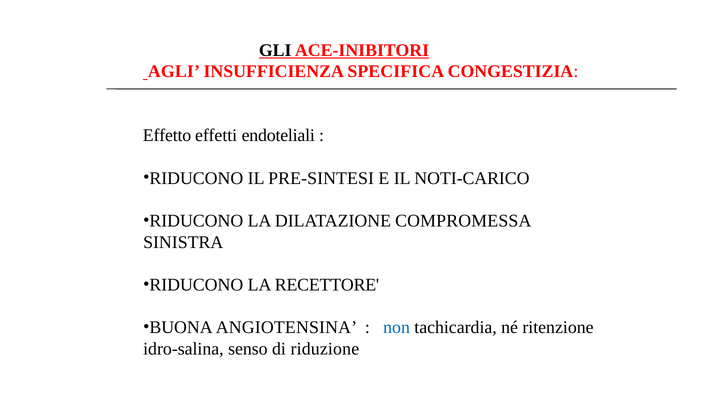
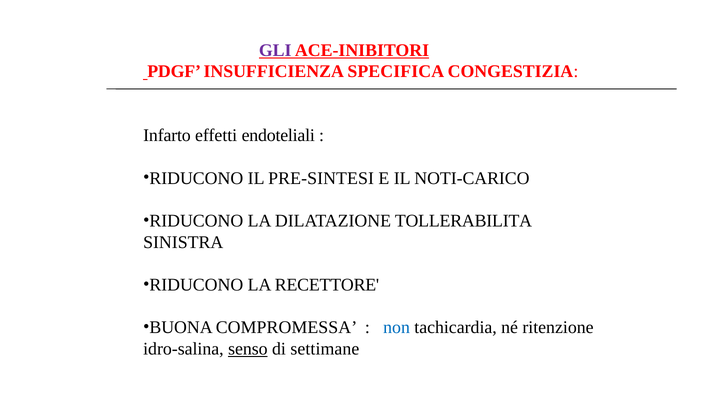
GLI colour: black -> purple
AGLI: AGLI -> PDGF
Effetto: Effetto -> Infarto
COMPROMESSA: COMPROMESSA -> TOLLERABILITA
ANGIOTENSINA: ANGIOTENSINA -> COMPROMESSA
senso underline: none -> present
riduzione: riduzione -> settimane
